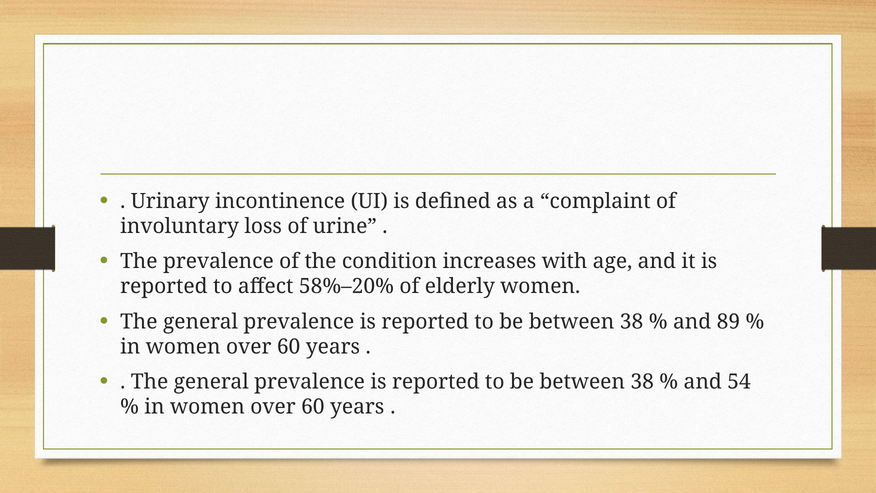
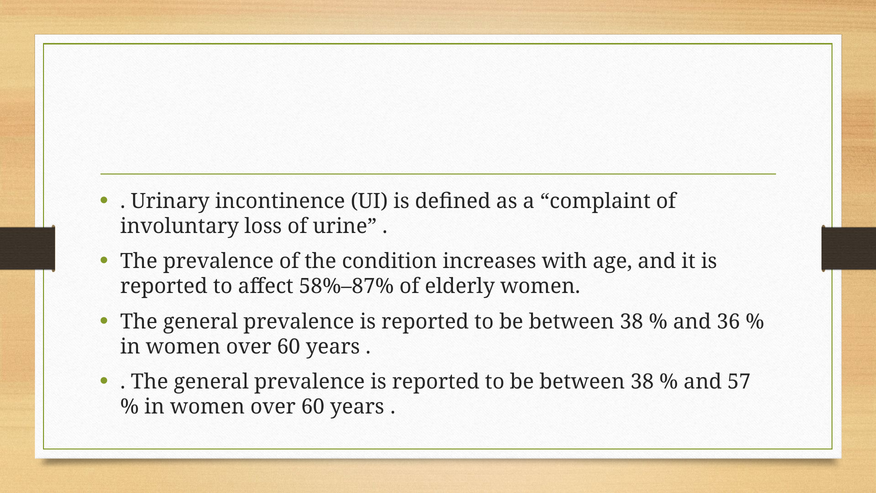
58%–20%: 58%–20% -> 58%–87%
89: 89 -> 36
54: 54 -> 57
